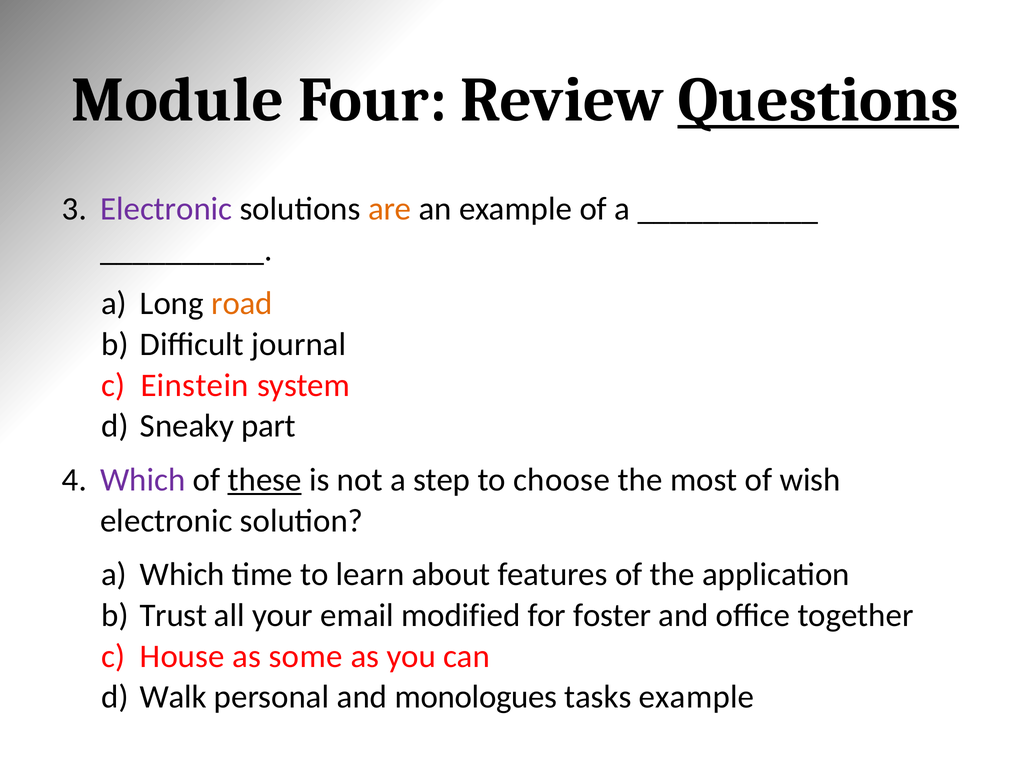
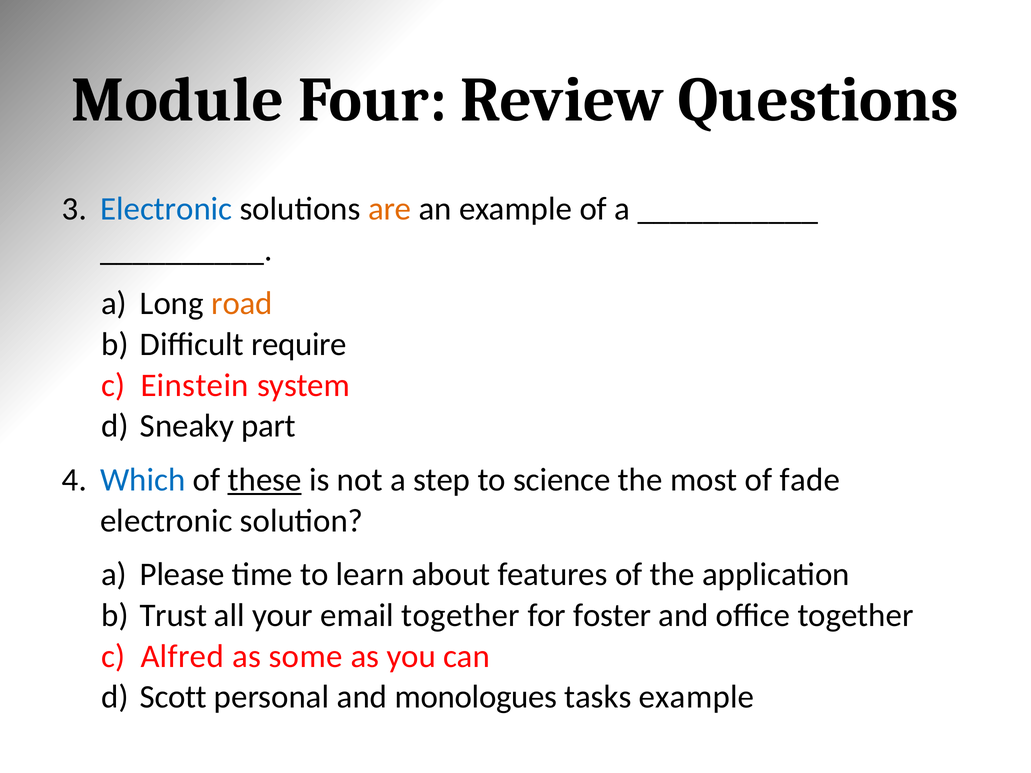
Questions underline: present -> none
Electronic at (166, 209) colour: purple -> blue
journal: journal -> require
Which at (143, 480) colour: purple -> blue
choose: choose -> science
wish: wish -> fade
a Which: Which -> Please
email modified: modified -> together
House: House -> Alfred
Walk: Walk -> Scott
